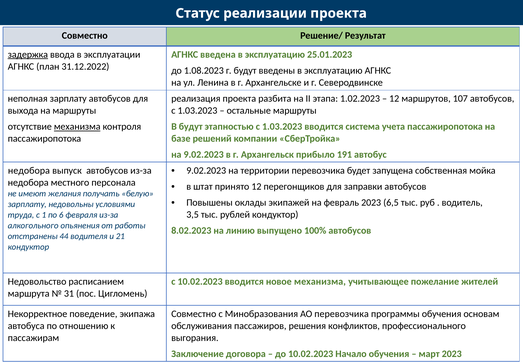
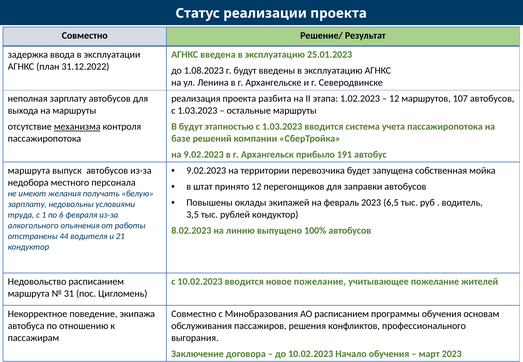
задержка underline: present -> none
недобора at (29, 171): недобора -> маршрута
новое механизма: механизма -> пожелание
АО перевозчика: перевозчика -> расписанием
